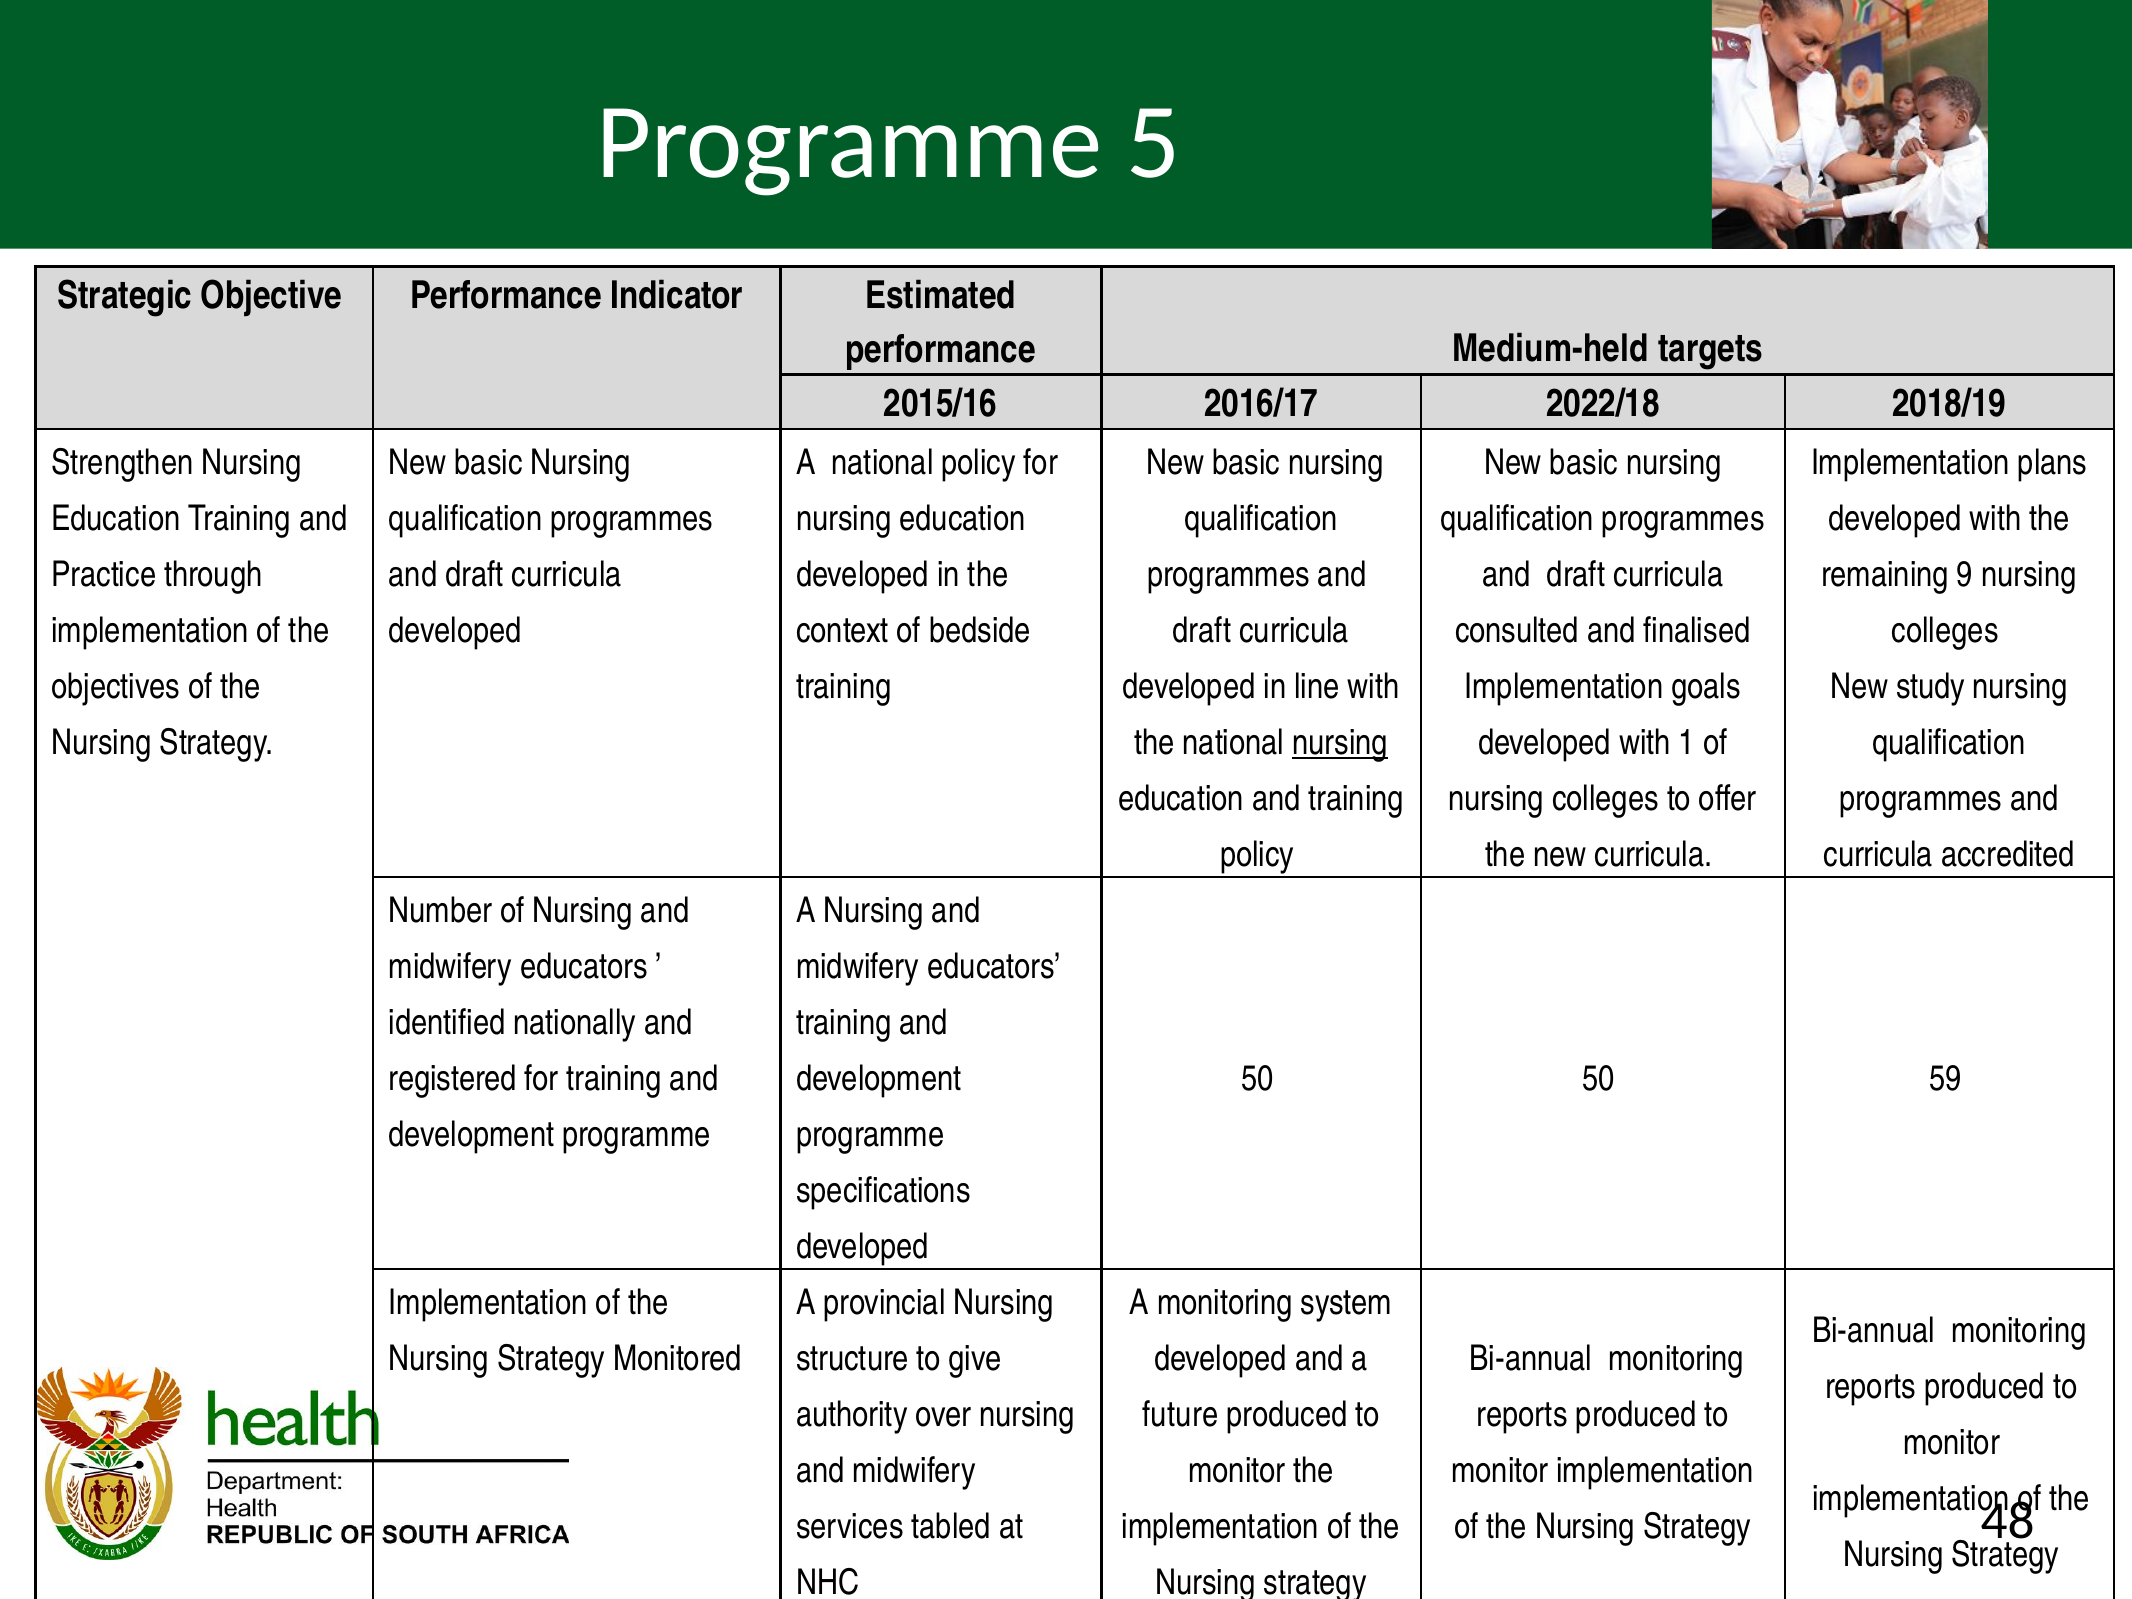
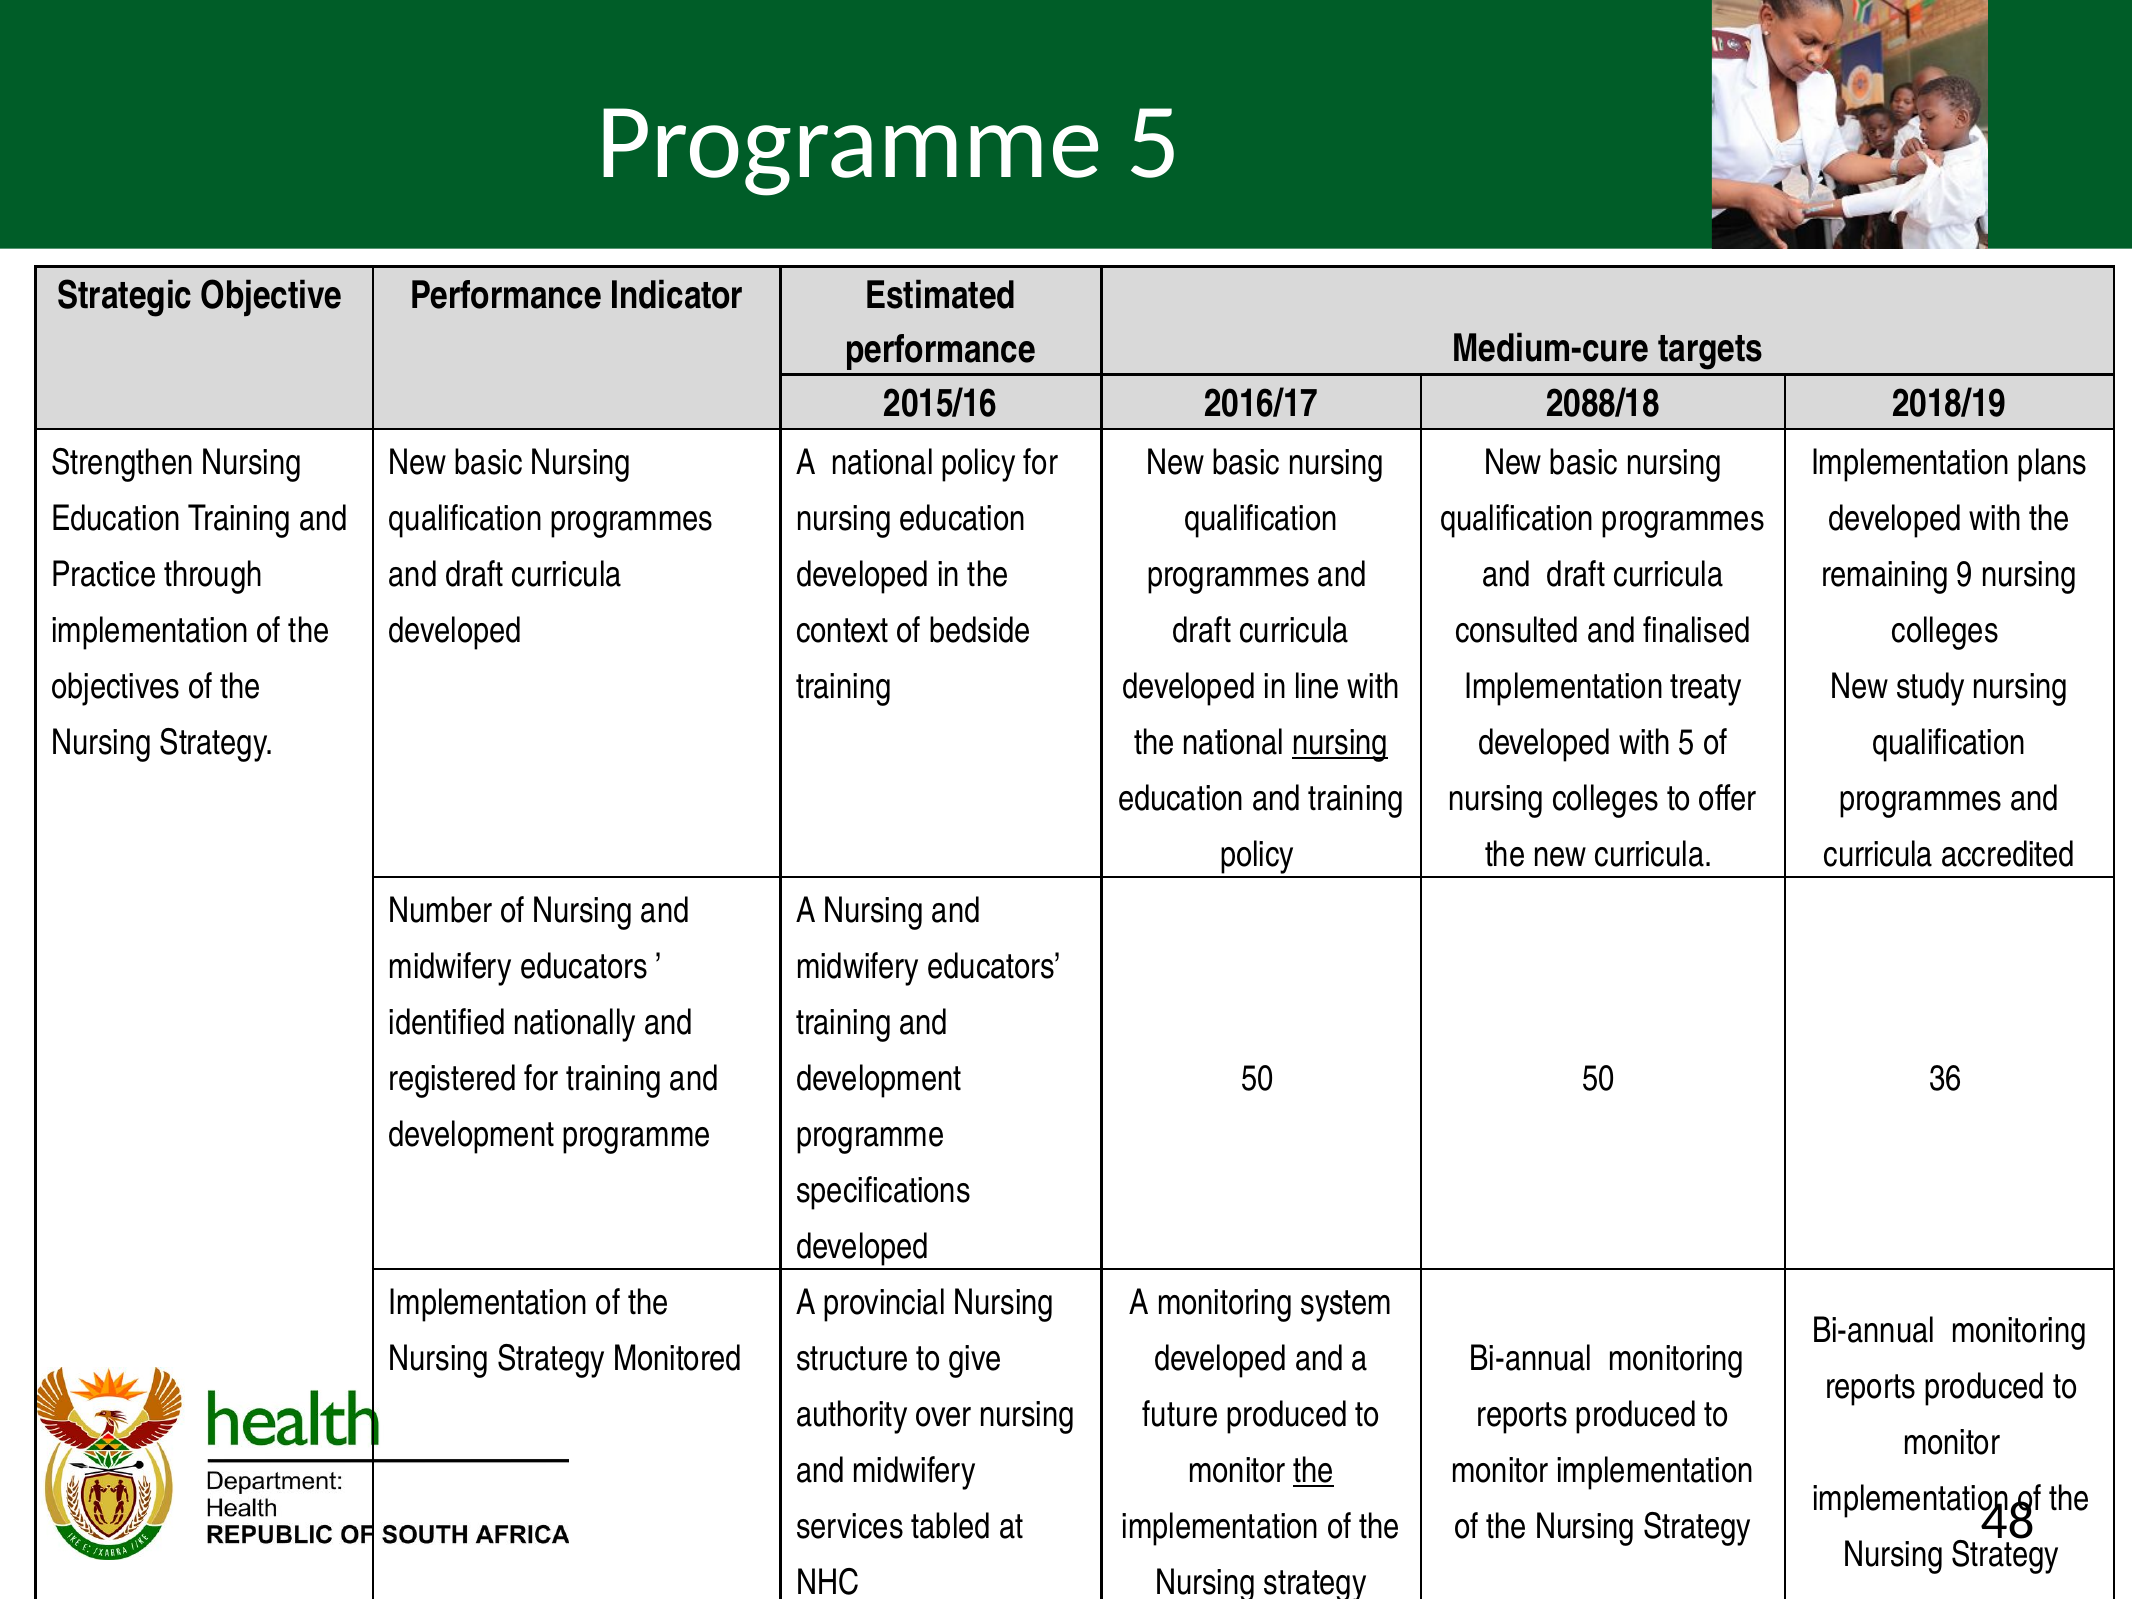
Medium-held: Medium-held -> Medium-cure
2022/18: 2022/18 -> 2088/18
goals: goals -> treaty
with 1: 1 -> 5
59: 59 -> 36
the at (1313, 1471) underline: none -> present
